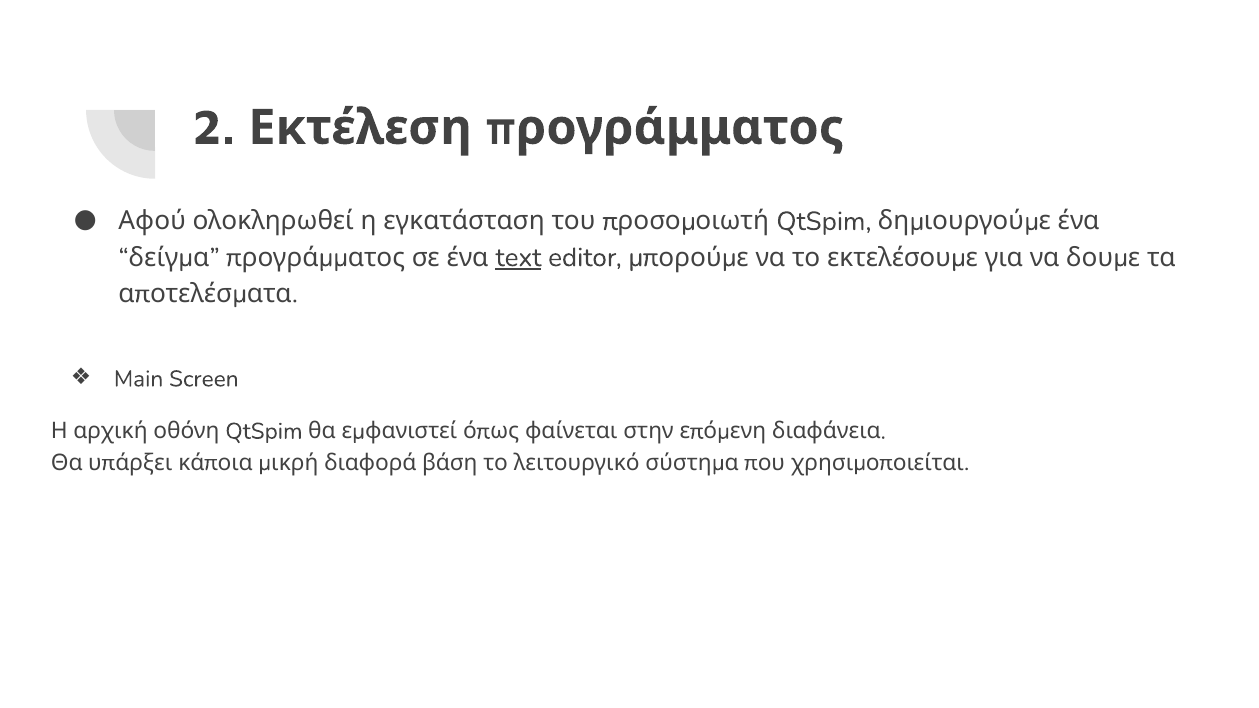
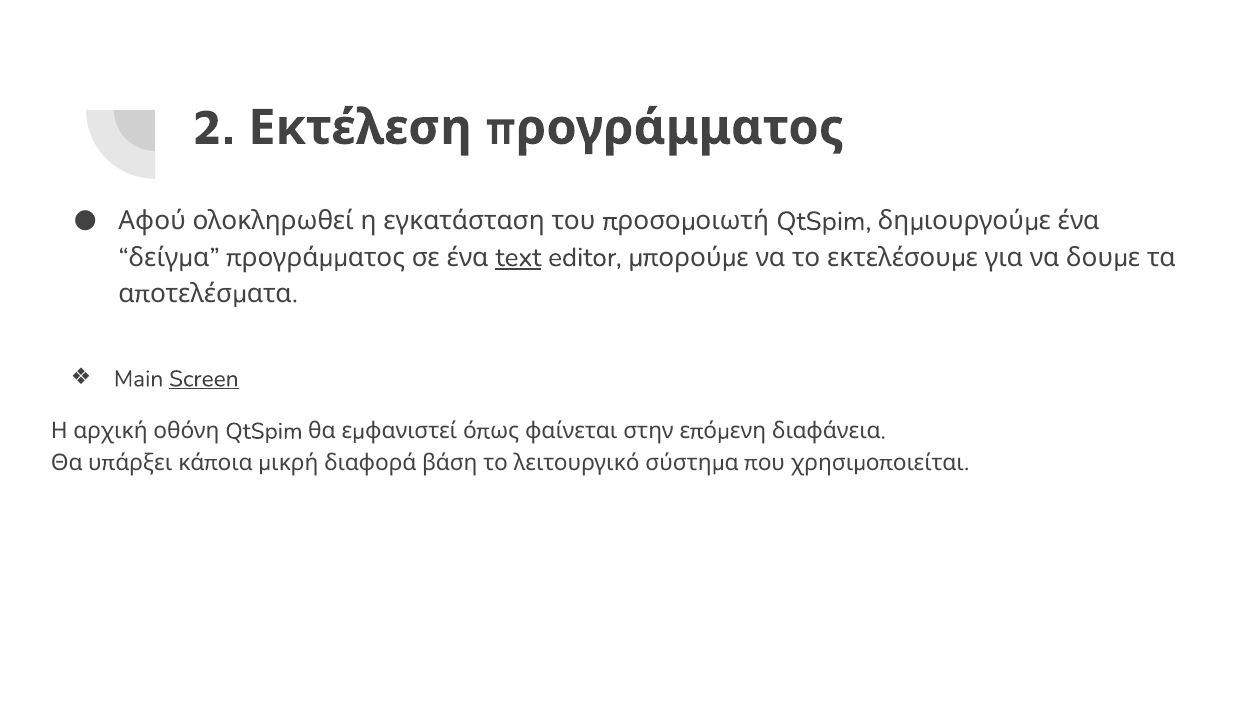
Screen underline: none -> present
